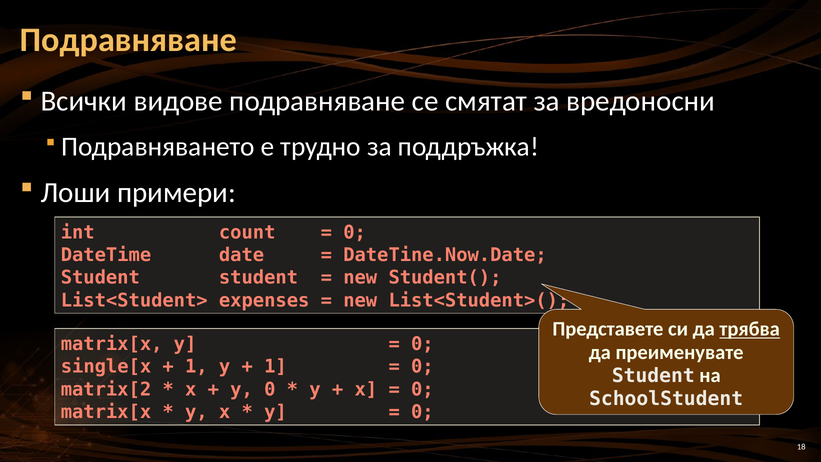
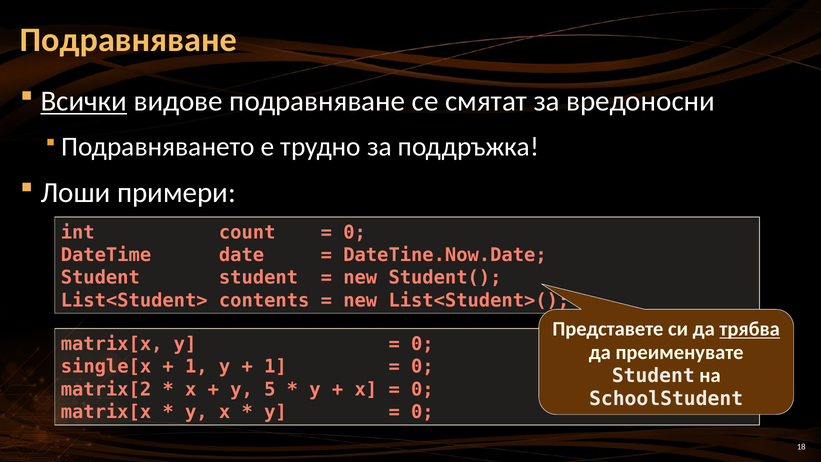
Всички underline: none -> present
expenses: expenses -> contents
y 0: 0 -> 5
